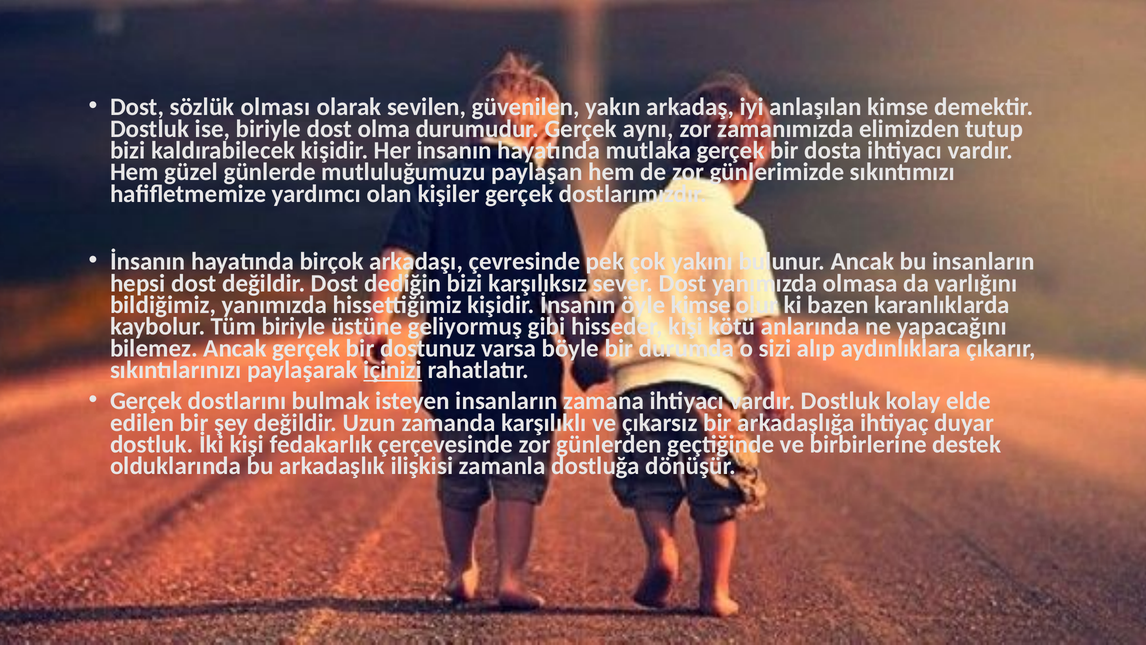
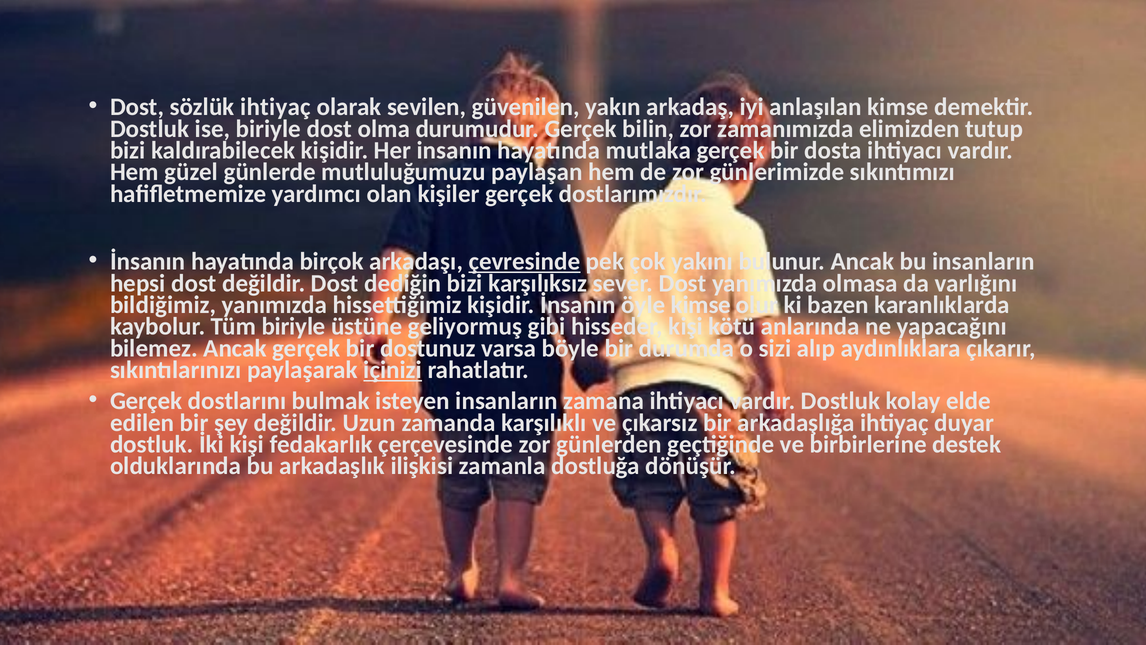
sözlük olması: olması -> ihtiyaç
aynı: aynı -> bilin
çevresinde underline: none -> present
